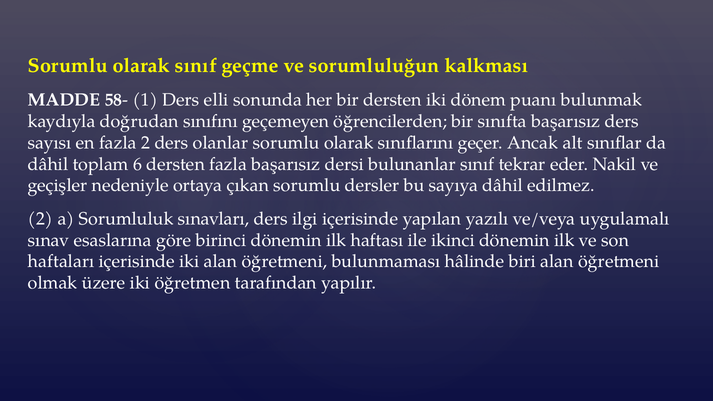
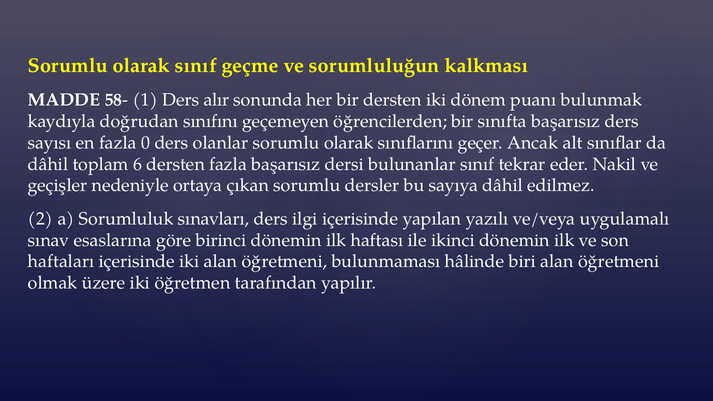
elli: elli -> alır
fazla 2: 2 -> 0
